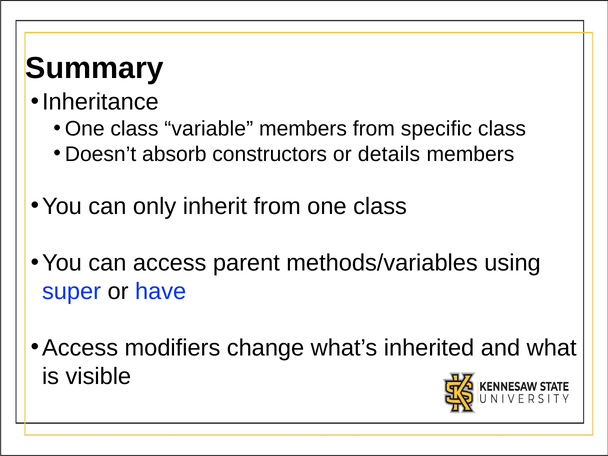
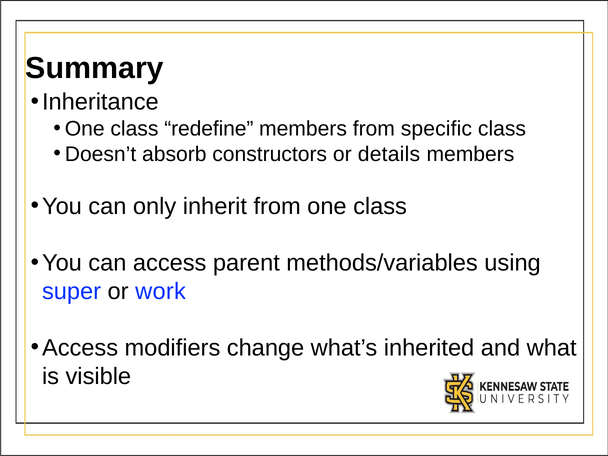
variable: variable -> redefine
have: have -> work
